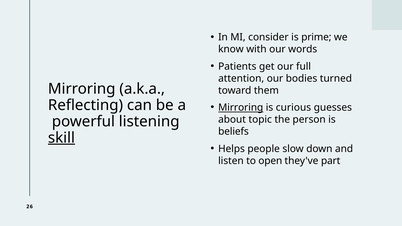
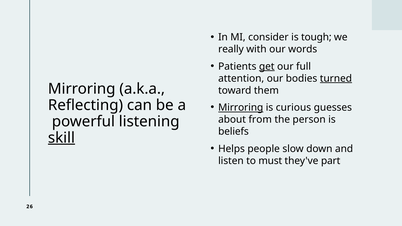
prime: prime -> tough
know: know -> really
get underline: none -> present
turned underline: none -> present
topic: topic -> from
open: open -> must
